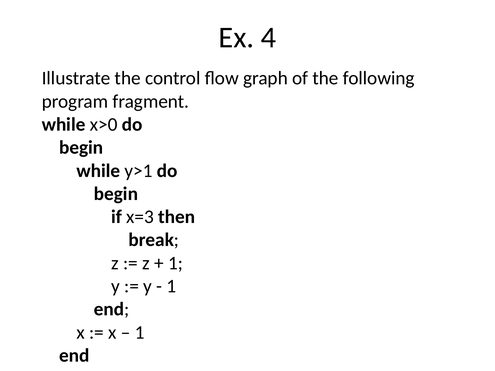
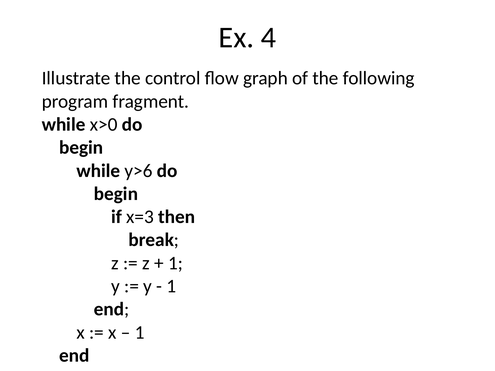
y>1: y>1 -> y>6
